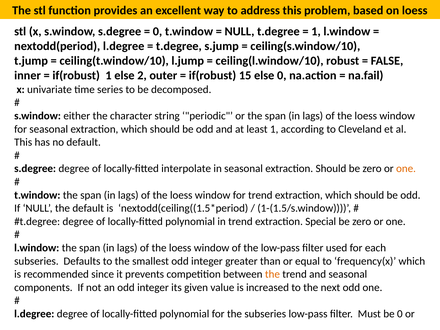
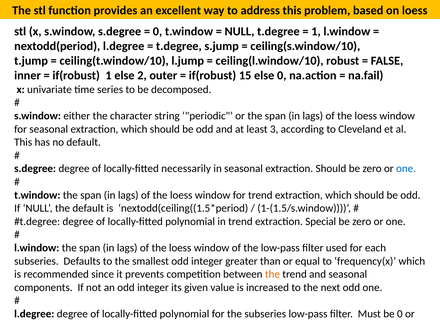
least 1: 1 -> 3
interpolate: interpolate -> necessarily
one at (406, 169) colour: orange -> blue
